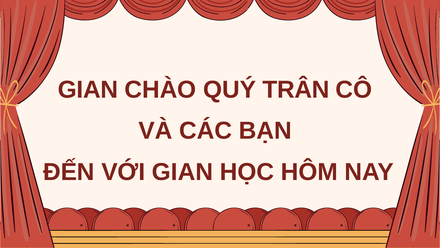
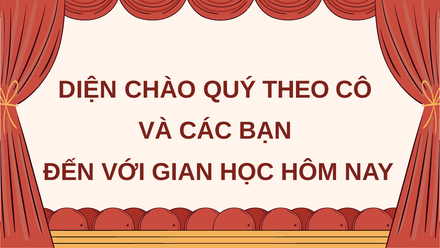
GIAN at (88, 90): GIAN -> DIỆN
TRÂN: TRÂN -> THEO
